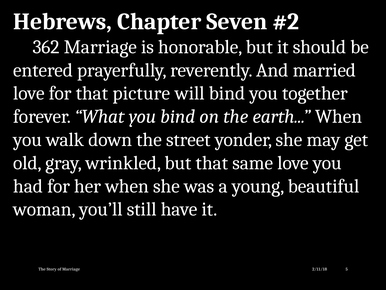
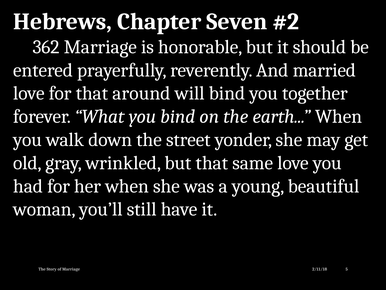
picture: picture -> around
